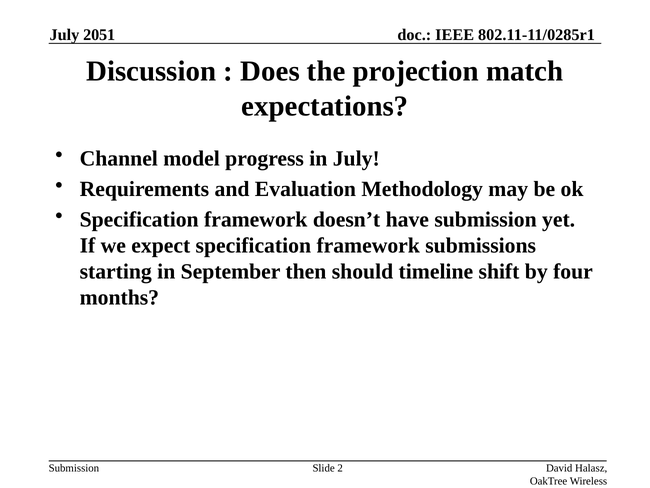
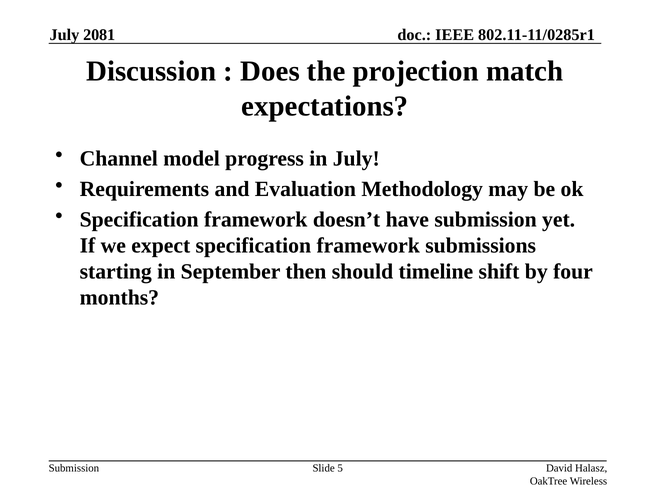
2051: 2051 -> 2081
2: 2 -> 5
